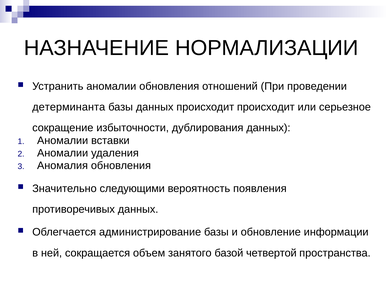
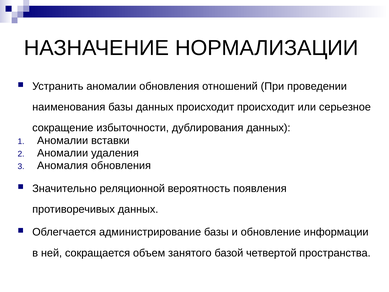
детерминанта: детерминанта -> наименования
следующими: следующими -> реляционной
